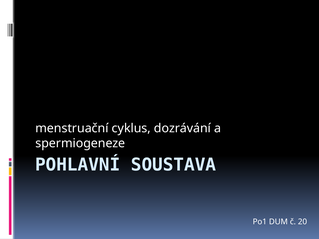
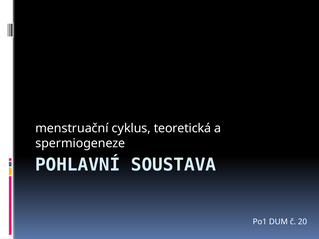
dozrávání: dozrávání -> teoretická
